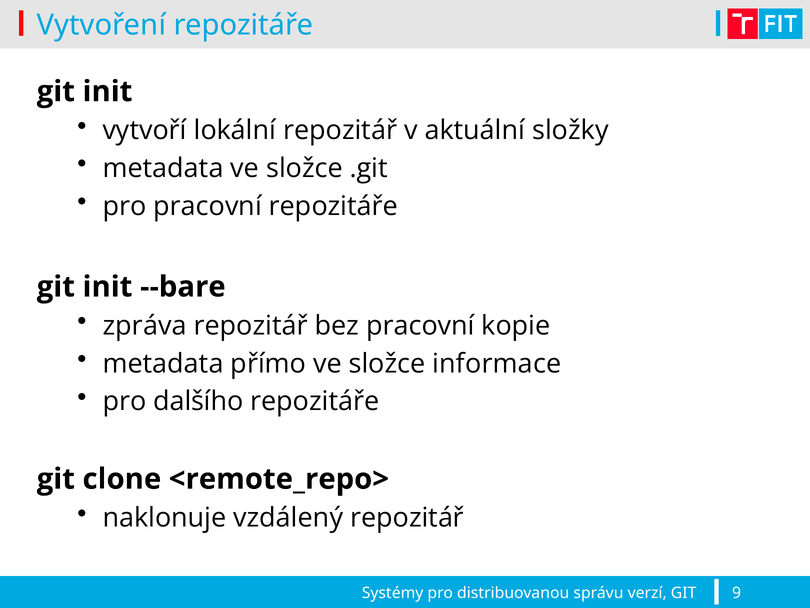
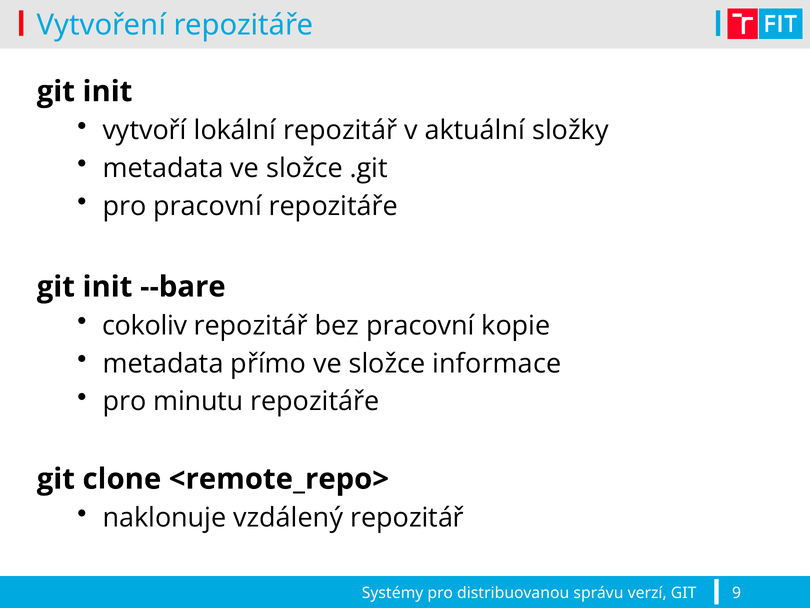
zpráva: zpráva -> cokoliv
dalšího: dalšího -> minutu
